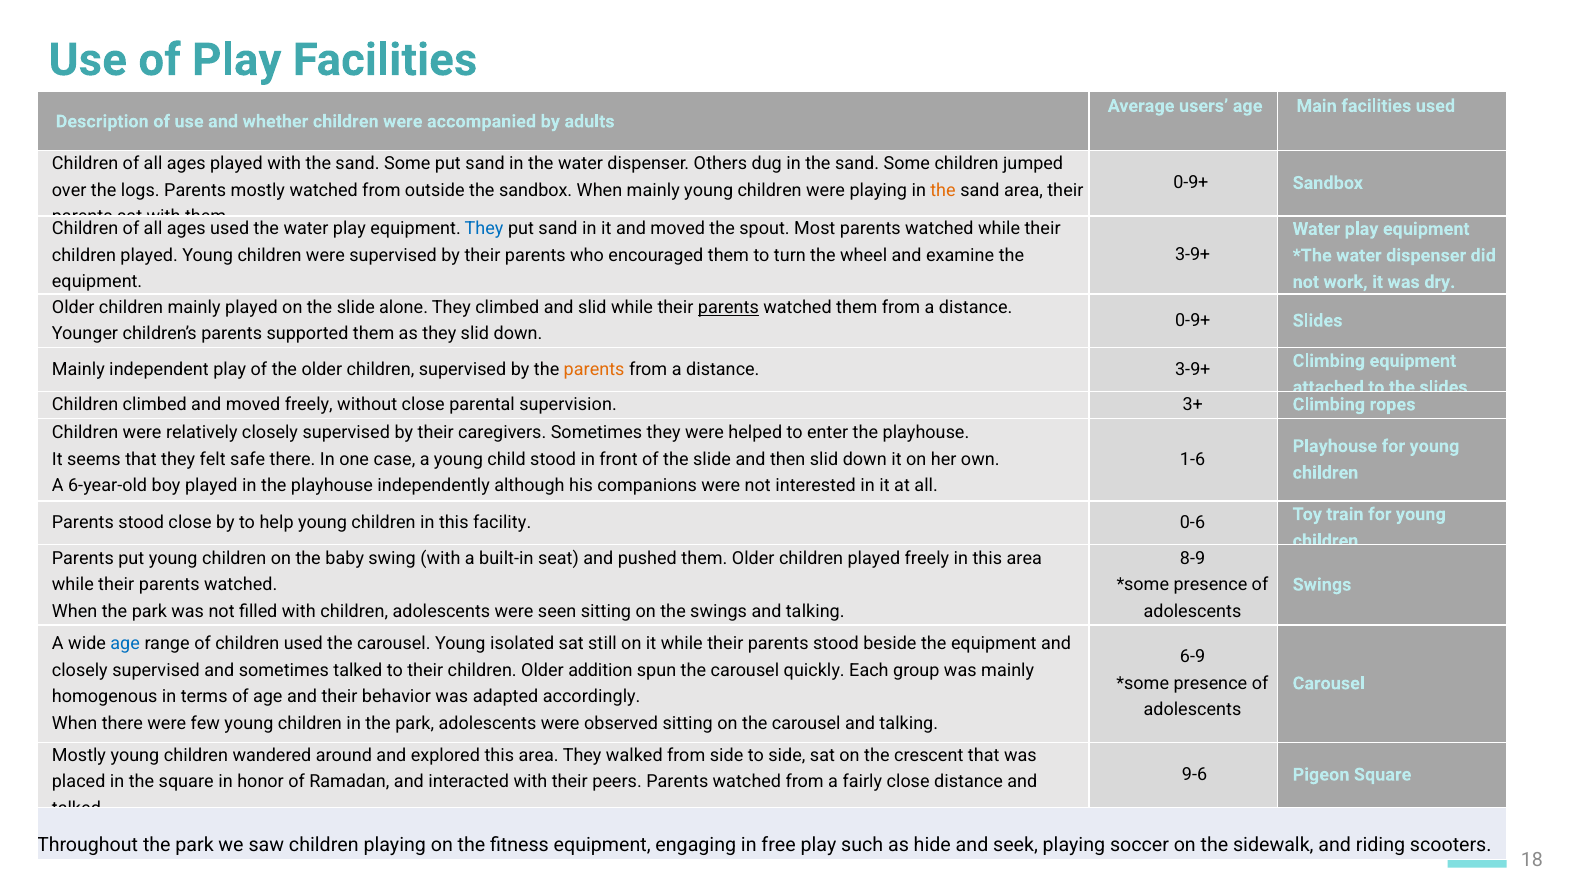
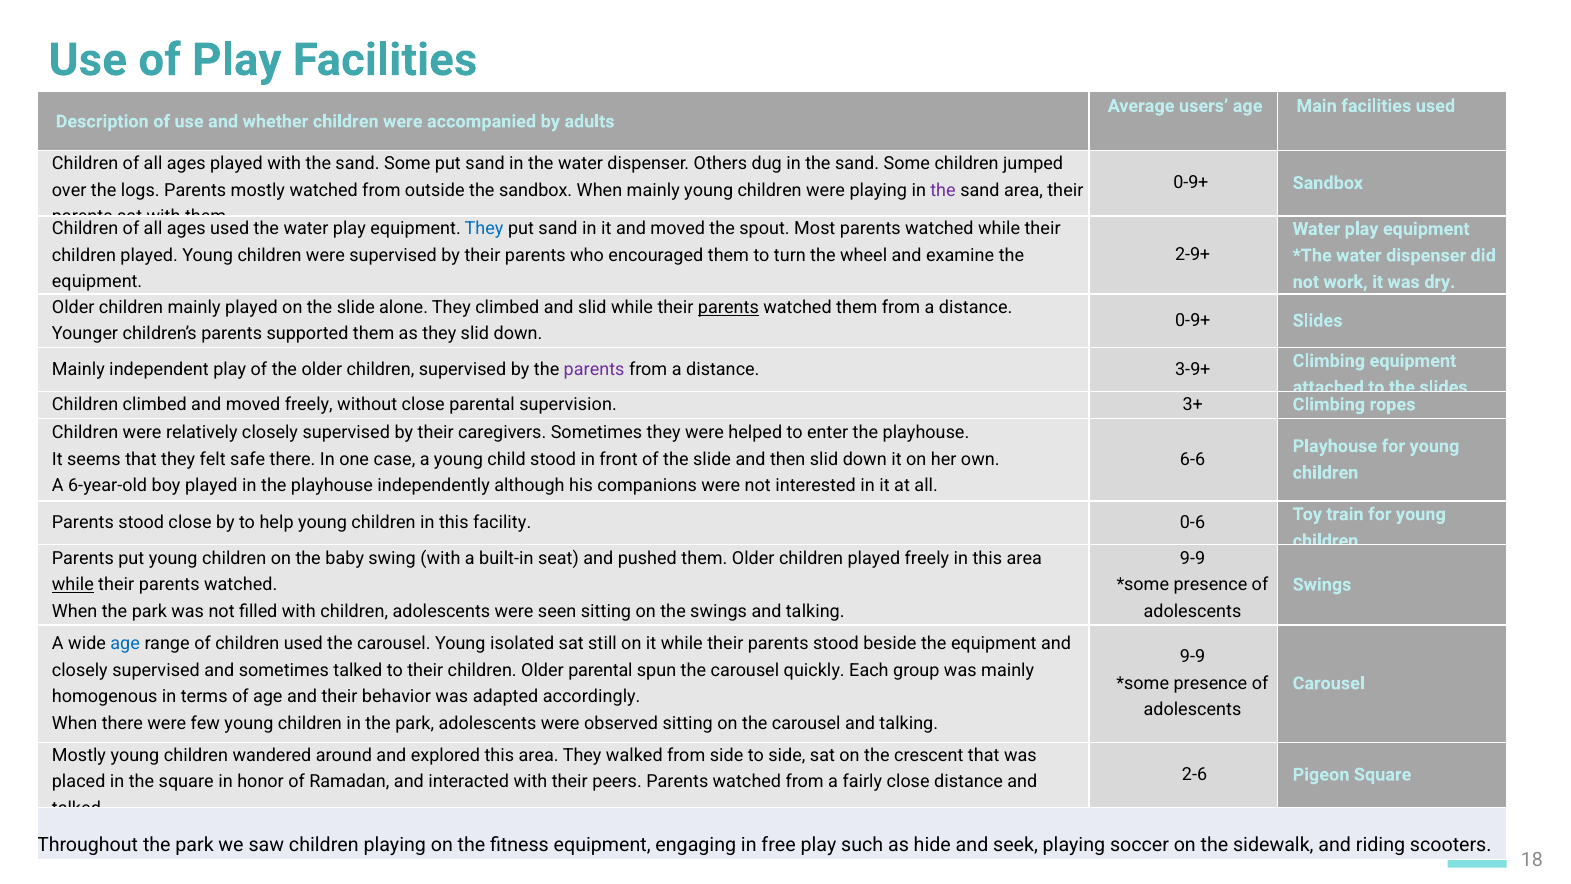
the at (943, 190) colour: orange -> purple
3-9+ at (1192, 255): 3-9+ -> 2-9+
parents at (594, 369) colour: orange -> purple
1-6: 1-6 -> 6-6
8-9 at (1193, 558): 8-9 -> 9-9
while at (73, 584) underline: none -> present
6-9 at (1193, 657): 6-9 -> 9-9
Older addition: addition -> parental
9-6: 9-6 -> 2-6
